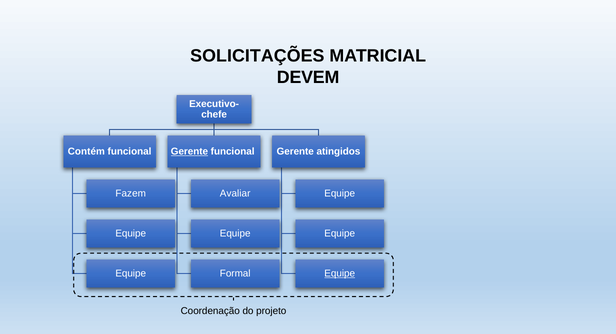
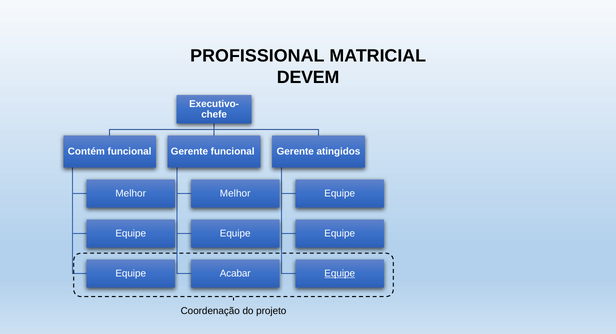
SOLICITAÇÕES: SOLICITAÇÕES -> PROFISSIONAL
Gerente at (189, 151) underline: present -> none
Fazem at (131, 193): Fazem -> Melhor
Avaliar at (235, 193): Avaliar -> Melhor
Formal: Formal -> Acabar
